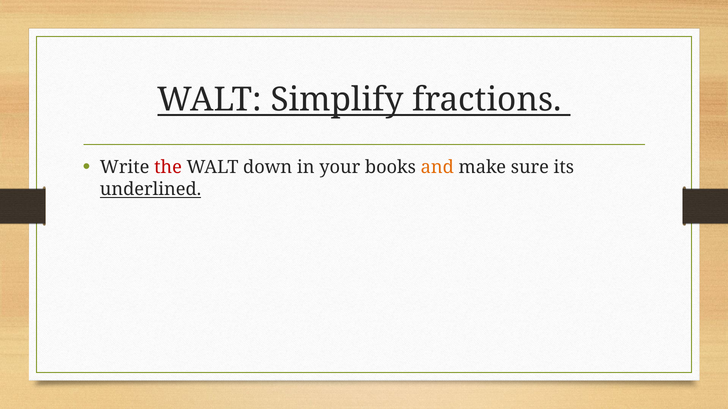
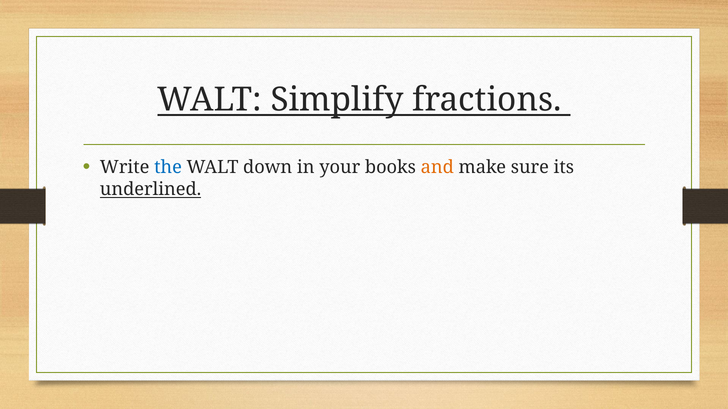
the colour: red -> blue
